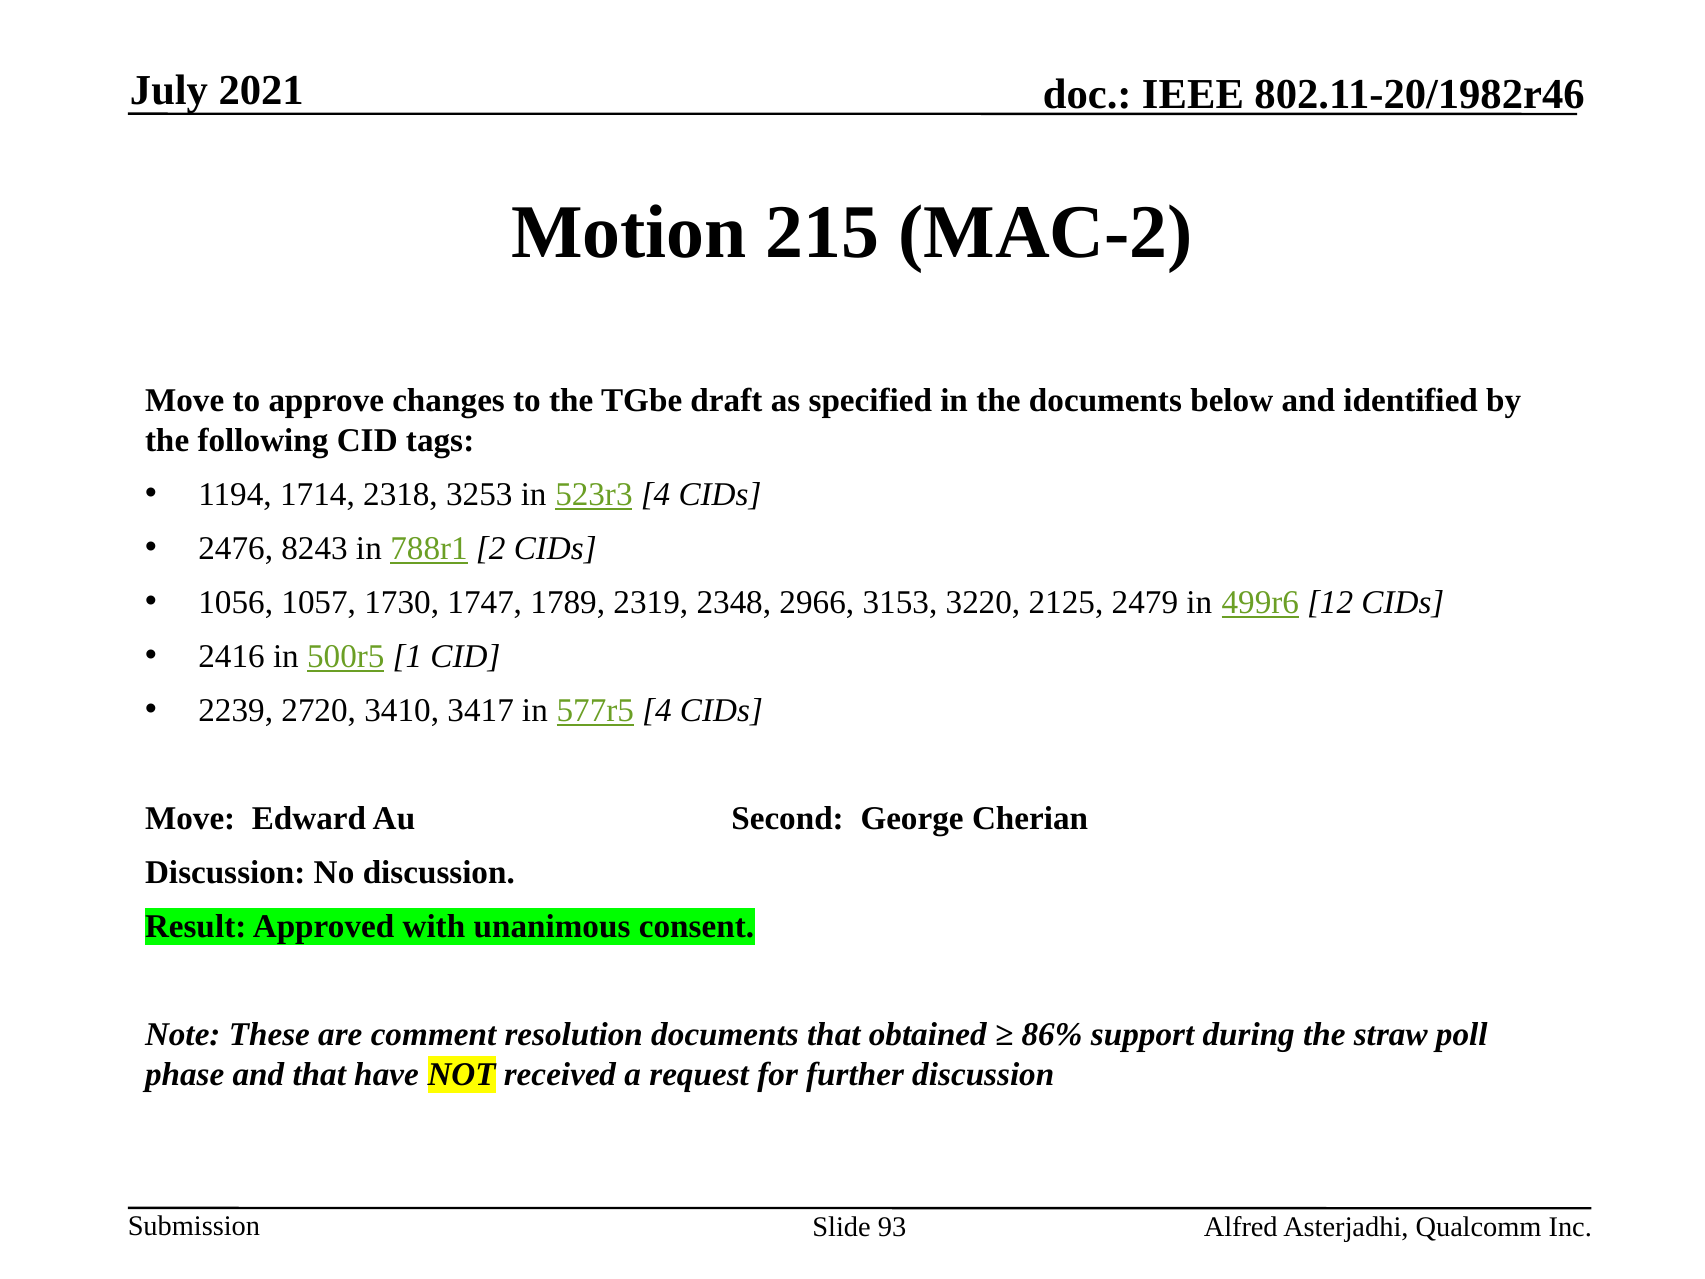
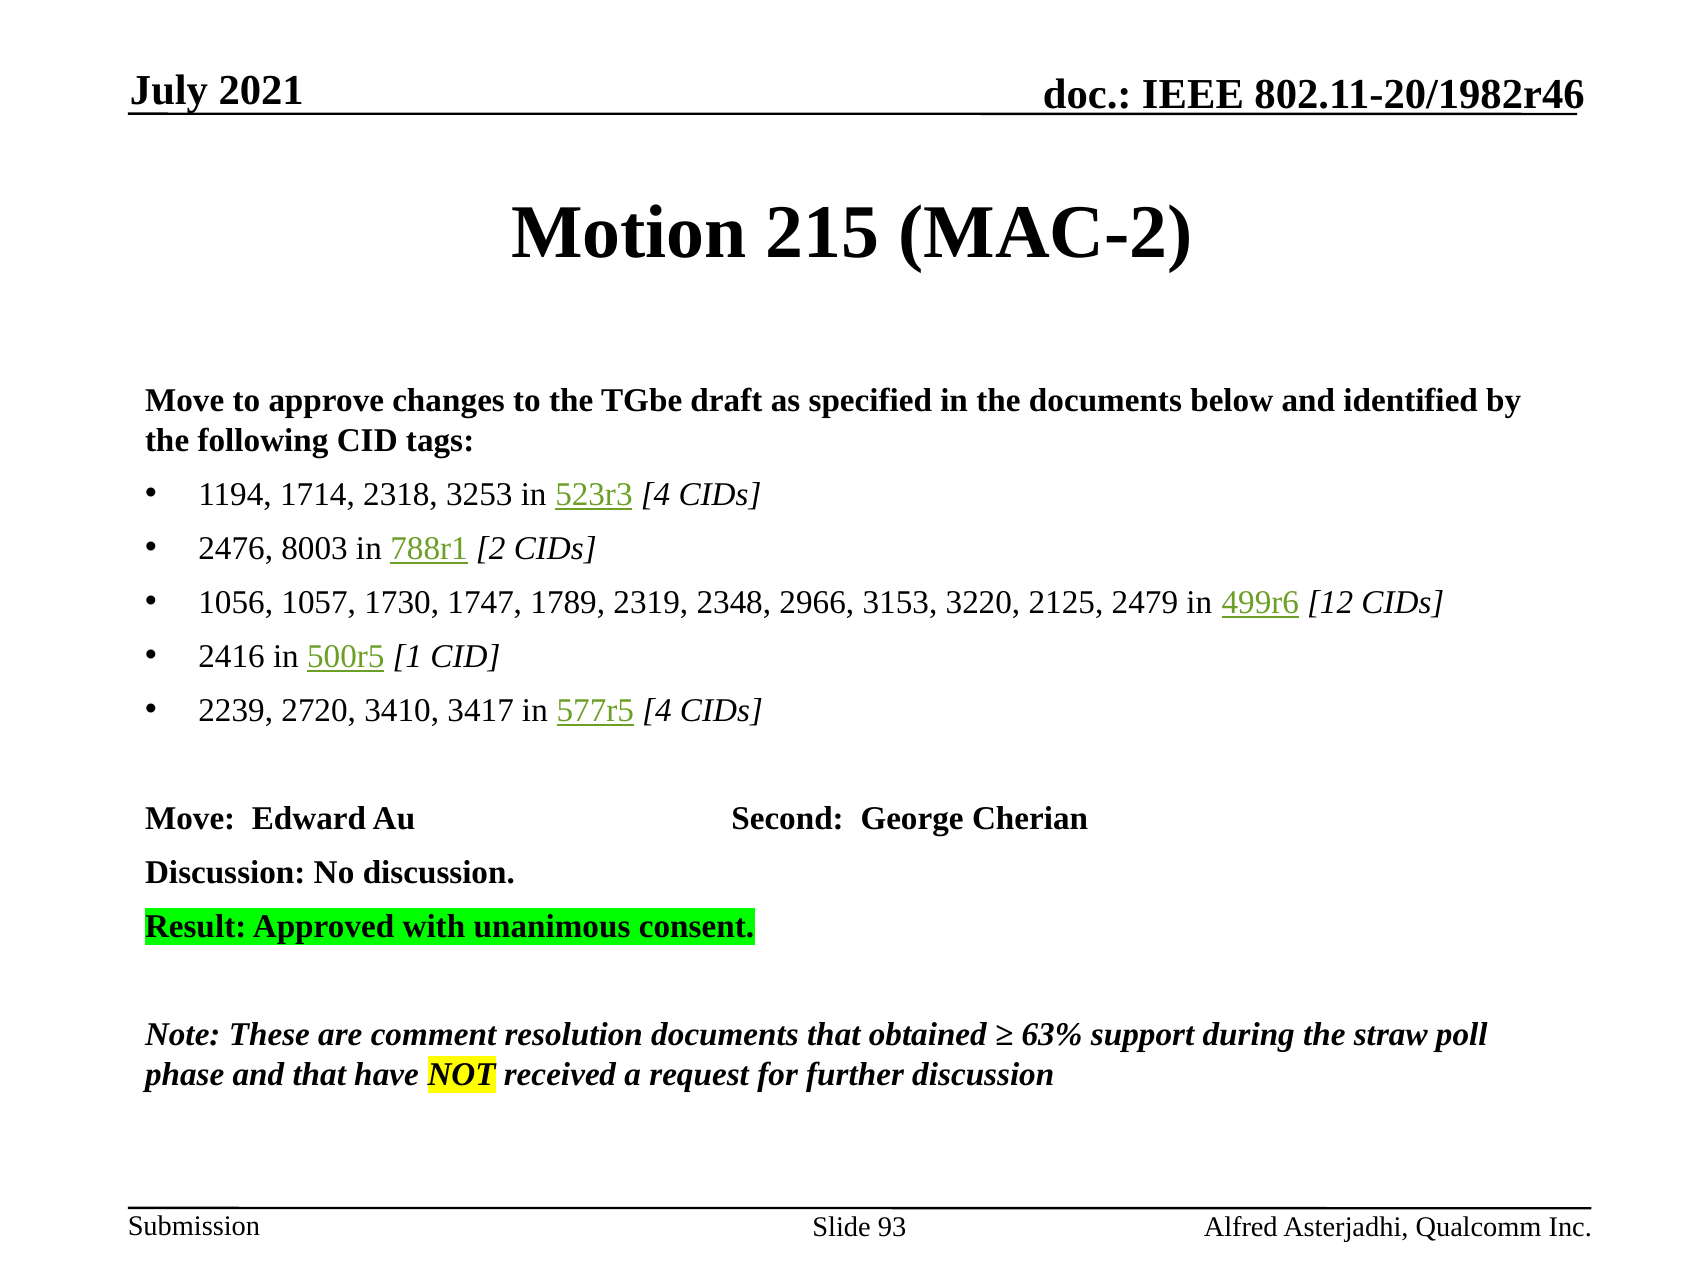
8243: 8243 -> 8003
86%: 86% -> 63%
